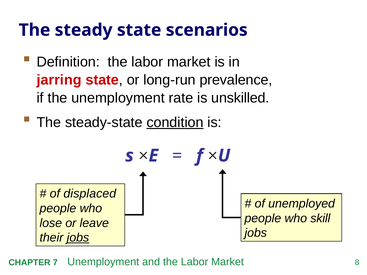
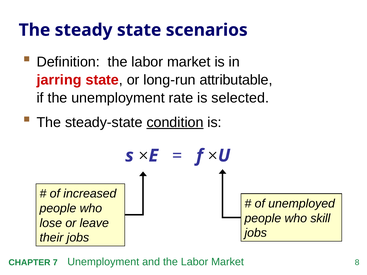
prevalence: prevalence -> attributable
unskilled: unskilled -> selected
displaced: displaced -> increased
jobs at (78, 238) underline: present -> none
